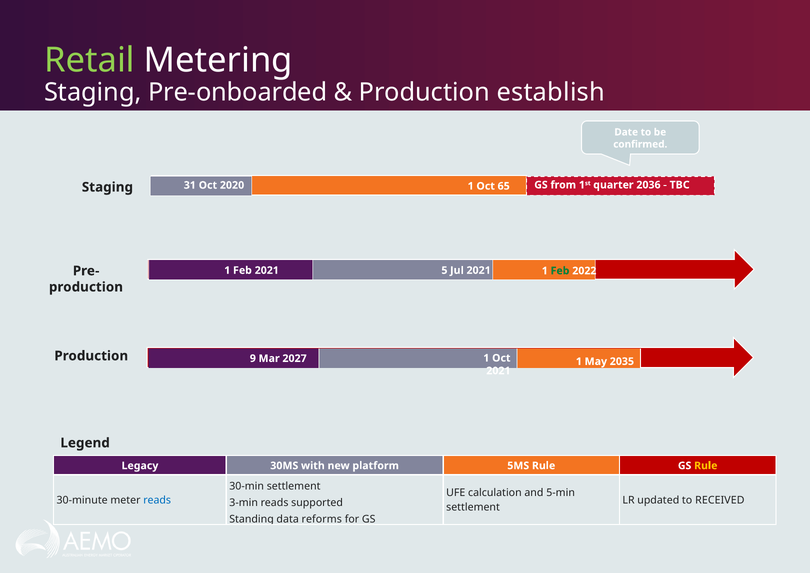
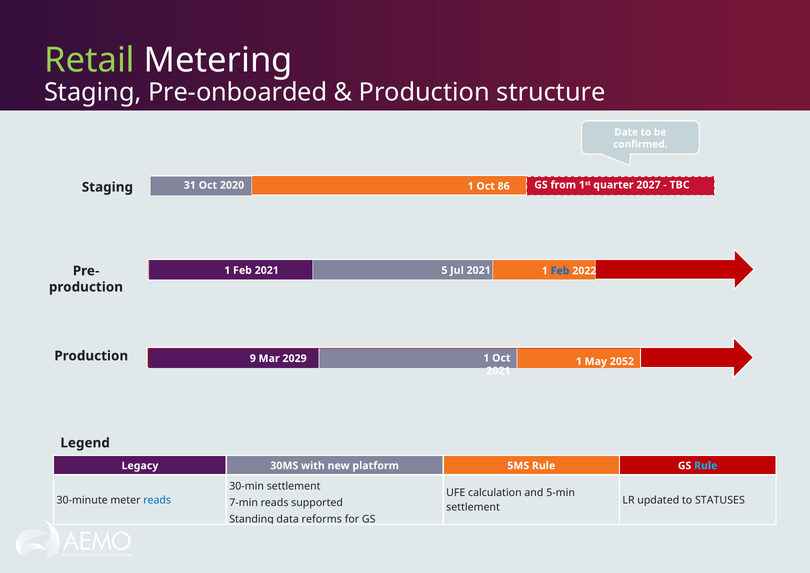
establish: establish -> structure
2036: 2036 -> 2027
65: 65 -> 86
Feb at (560, 271) colour: green -> blue
2027: 2027 -> 2029
2035: 2035 -> 2052
Rule at (706, 465) colour: yellow -> light blue
RECEIVED: RECEIVED -> STATUSES
3-min: 3-min -> 7-min
